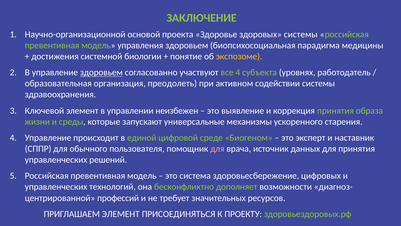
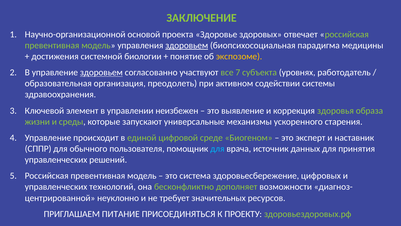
здоровых системы: системы -> отвечает
здоровьем at (187, 45) underline: none -> present
все 4: 4 -> 7
коррекция принятия: принятия -> здоровья
для at (217, 149) colour: pink -> light blue
профессий: профессий -> неуклонно
ПРИГЛАШАЕМ ЭЛЕМЕНТ: ЭЛЕМЕНТ -> ПИТАНИЕ
